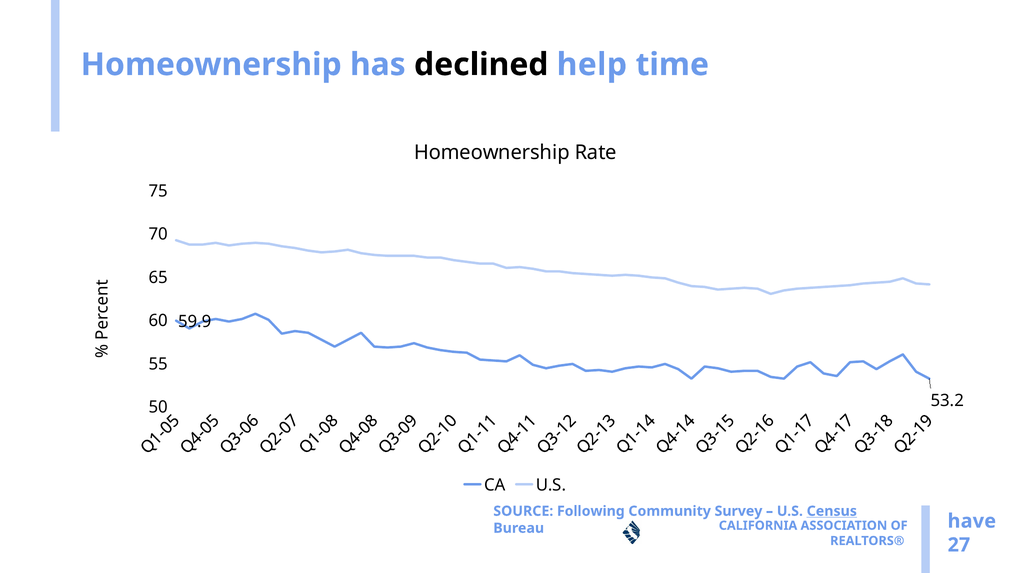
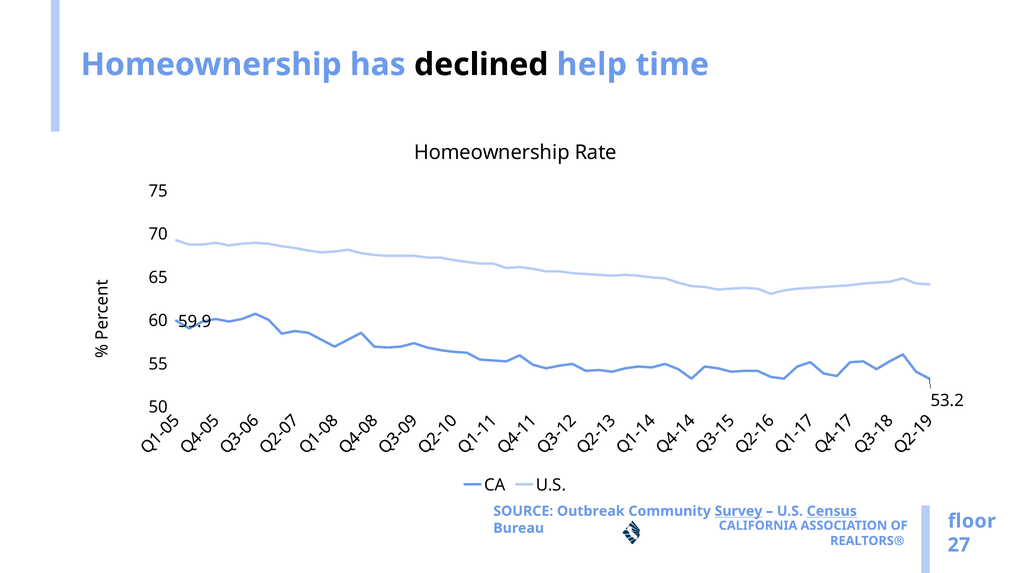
Following: Following -> Outbreak
Survey underline: none -> present
have: have -> floor
